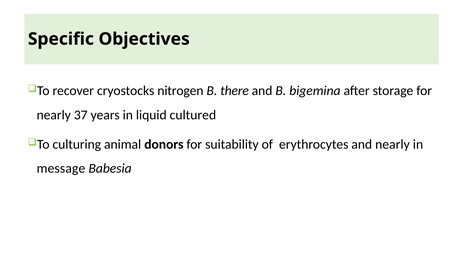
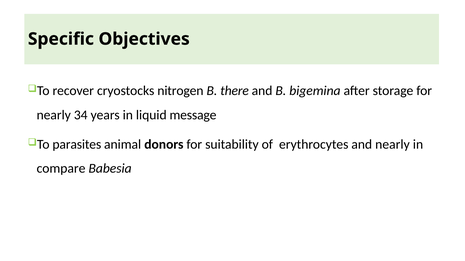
37: 37 -> 34
cultured: cultured -> message
culturing: culturing -> parasites
message: message -> compare
